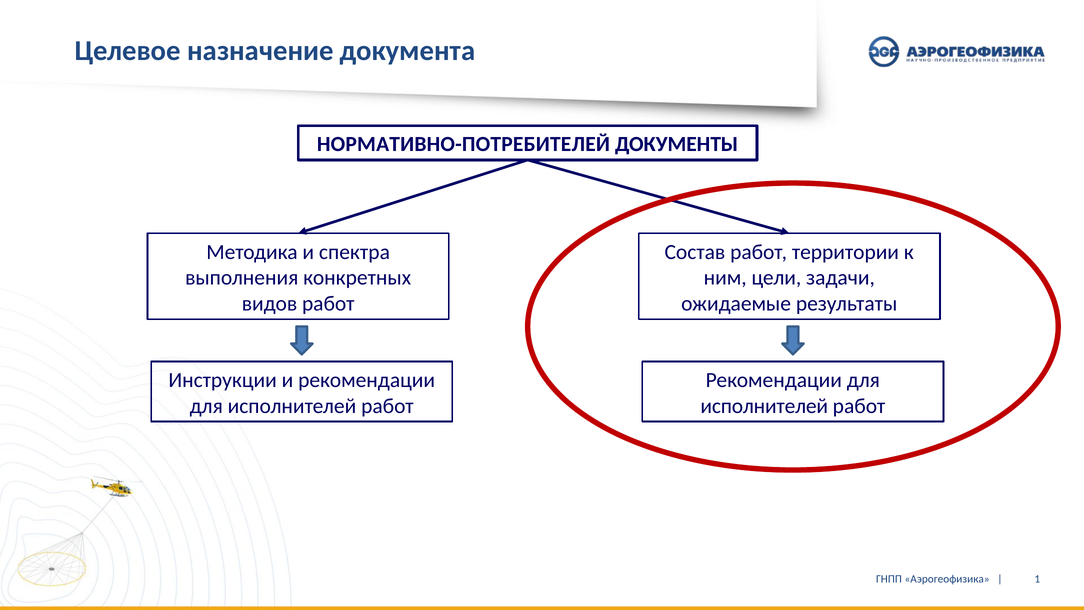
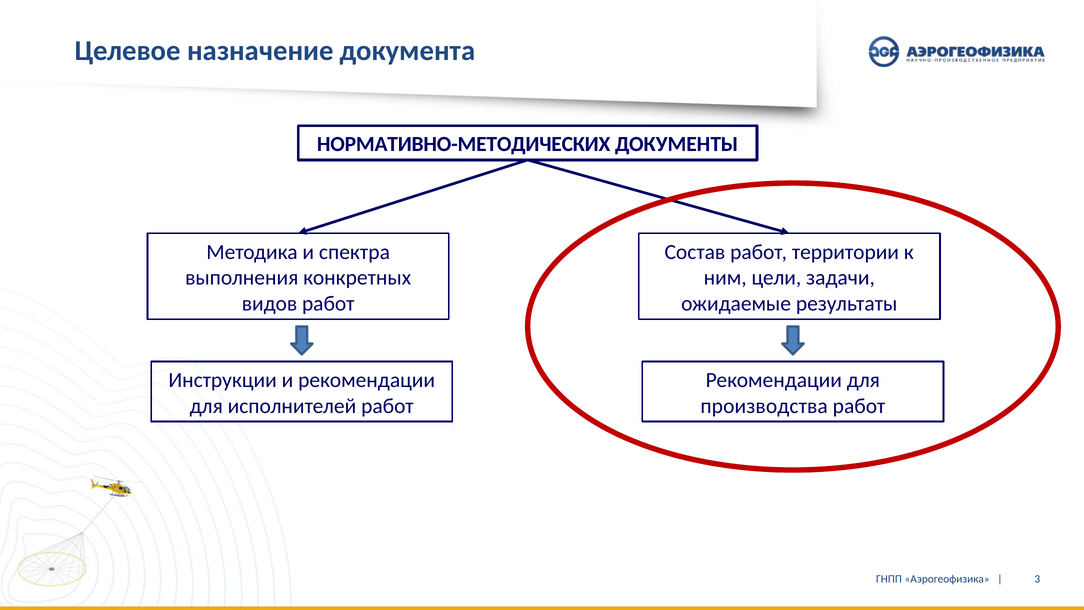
НОРМАТИВНО-ПОТРЕБИТЕЛЕЙ: НОРМАТИВНО-ПОТРЕБИТЕЛЕЙ -> НОРМАТИВНО-МЕТОДИЧЕСКИХ
исполнителей at (764, 406): исполнителей -> производства
1: 1 -> 3
